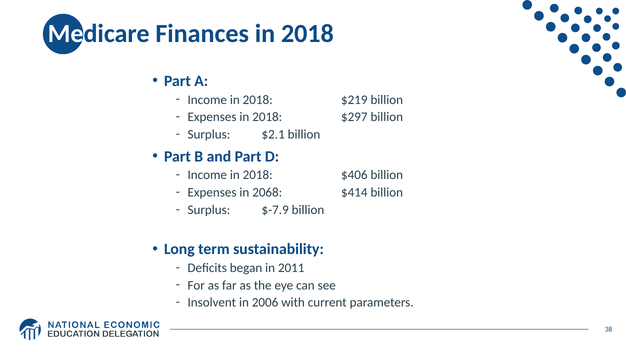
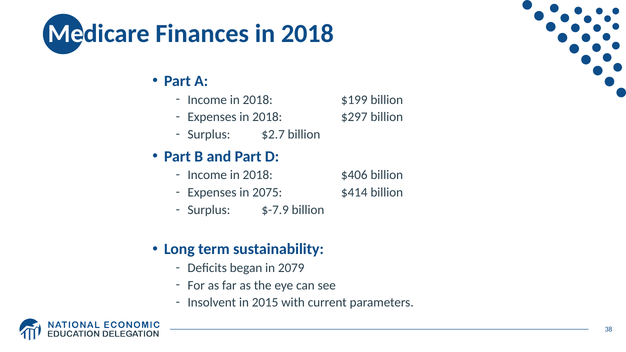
$219: $219 -> $199
$2.1: $2.1 -> $2.7
2068: 2068 -> 2075
2011: 2011 -> 2079
2006: 2006 -> 2015
